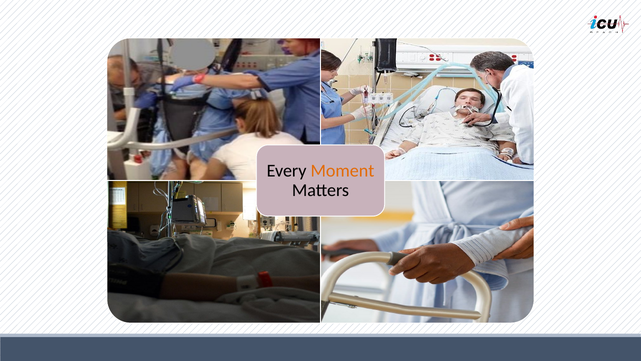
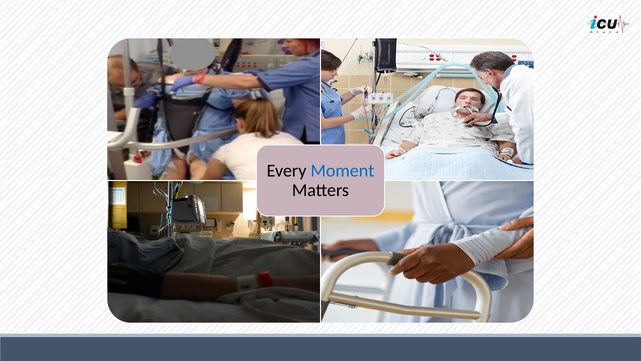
Moment at (342, 170) colour: orange -> blue
